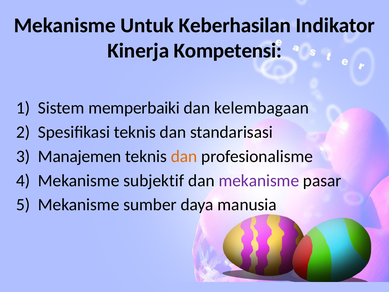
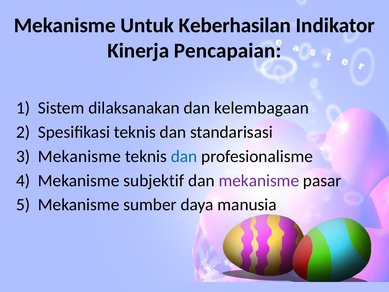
Kompetensi: Kompetensi -> Pencapaian
memperbaiki: memperbaiki -> dilaksanakan
Manajemen at (80, 156): Manajemen -> Mekanisme
dan at (184, 156) colour: orange -> blue
